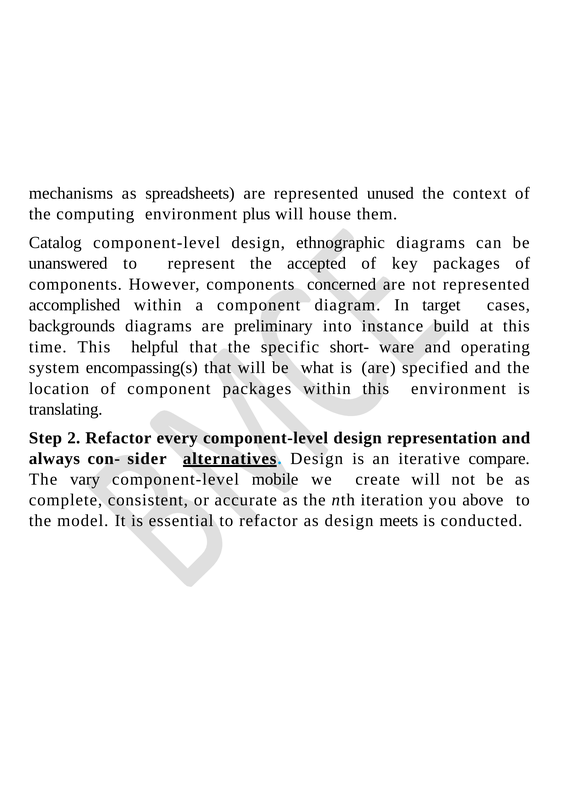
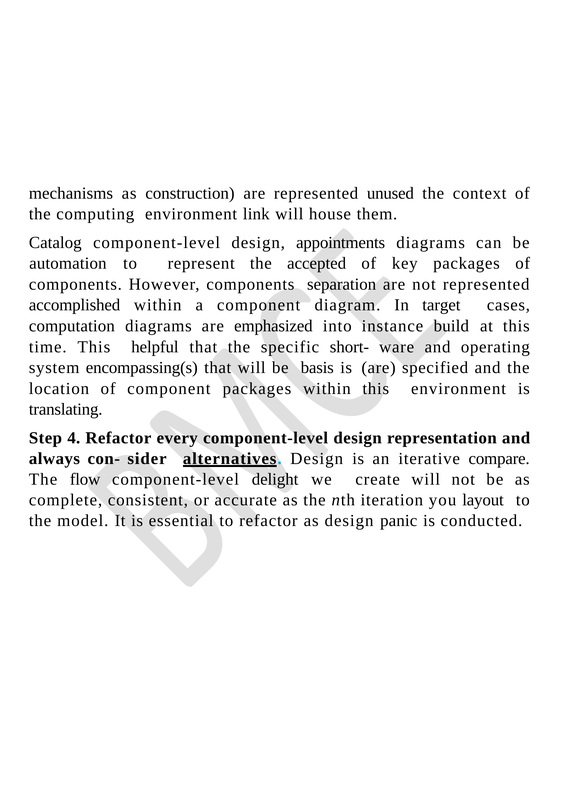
spreadsheets: spreadsheets -> construction
plus: plus -> link
ethnographic: ethnographic -> appointments
unanswered: unanswered -> automation
concerned: concerned -> separation
backgrounds: backgrounds -> computation
preliminary: preliminary -> emphasized
what: what -> basis
2: 2 -> 4
vary: vary -> flow
mobile: mobile -> delight
above: above -> layout
meets: meets -> panic
